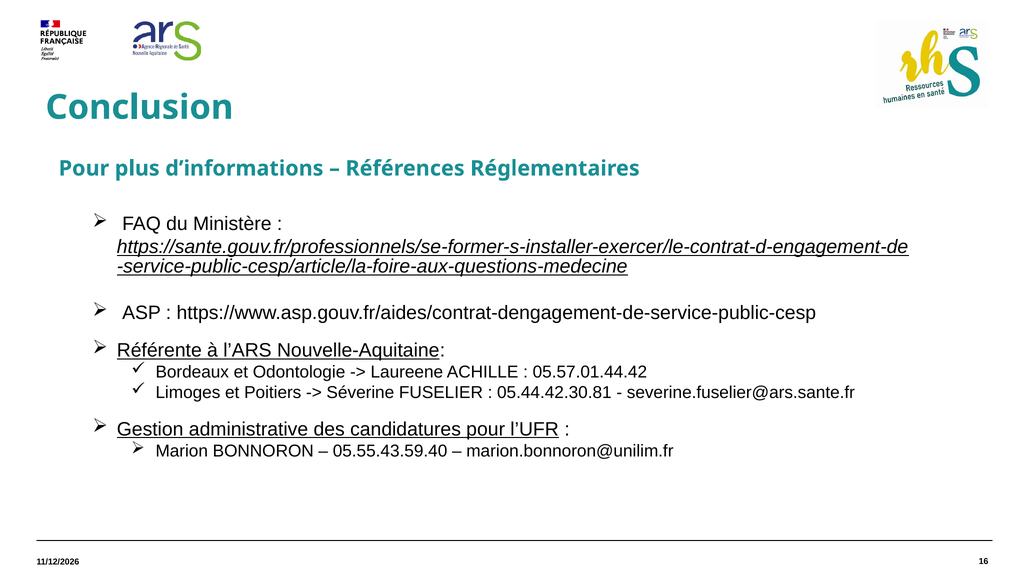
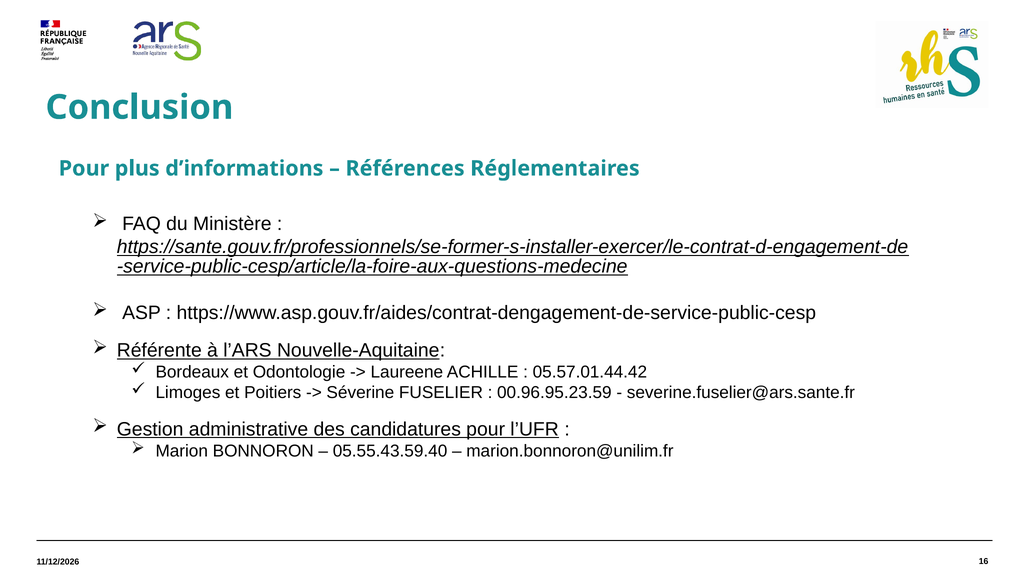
05.44.42.30.81: 05.44.42.30.81 -> 00.96.95.23.59
